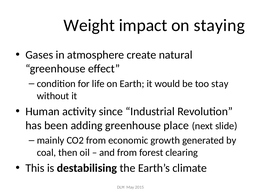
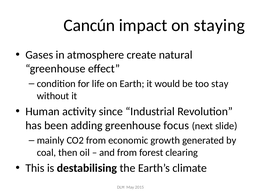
Weight: Weight -> Cancún
place: place -> focus
